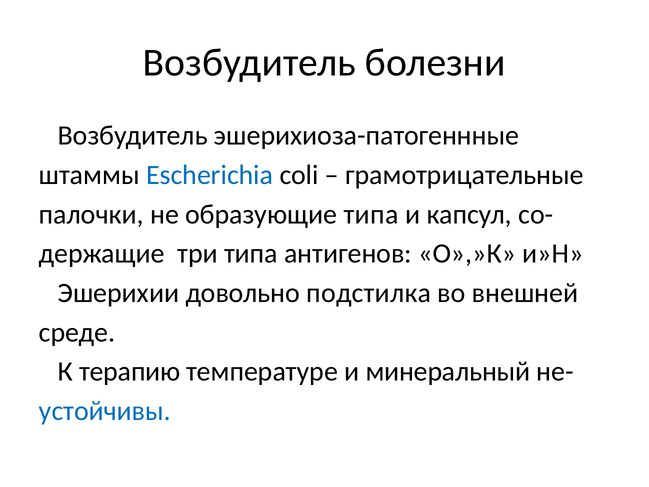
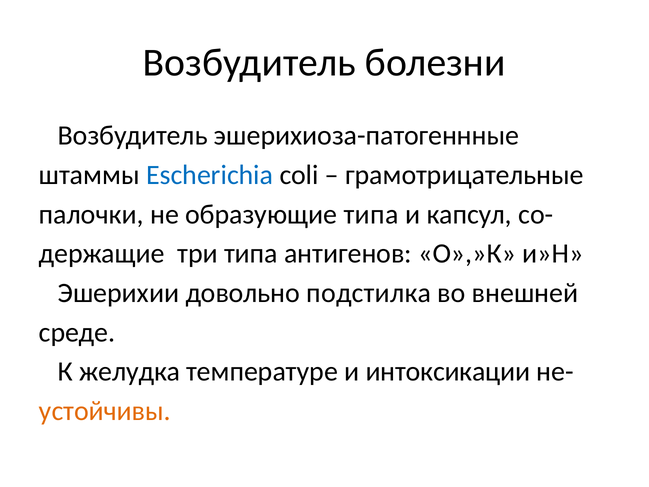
терапию: терапию -> желудка
минеральный: минеральный -> интоксикации
устойчивы colour: blue -> orange
